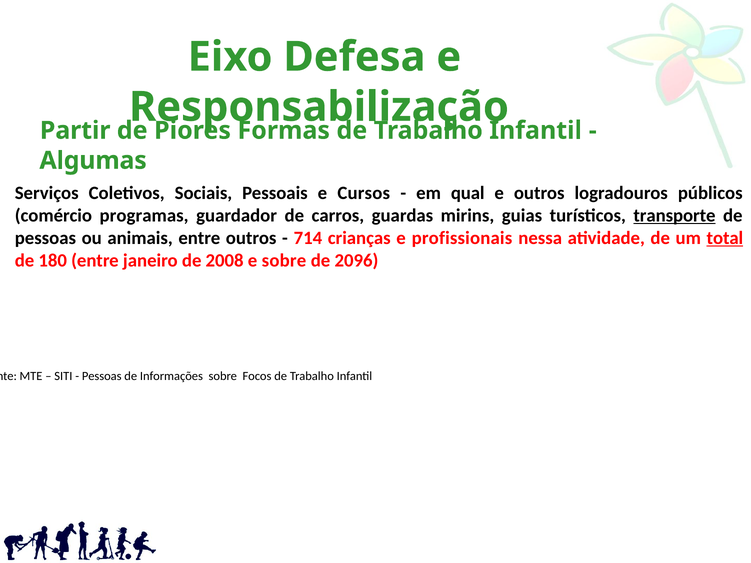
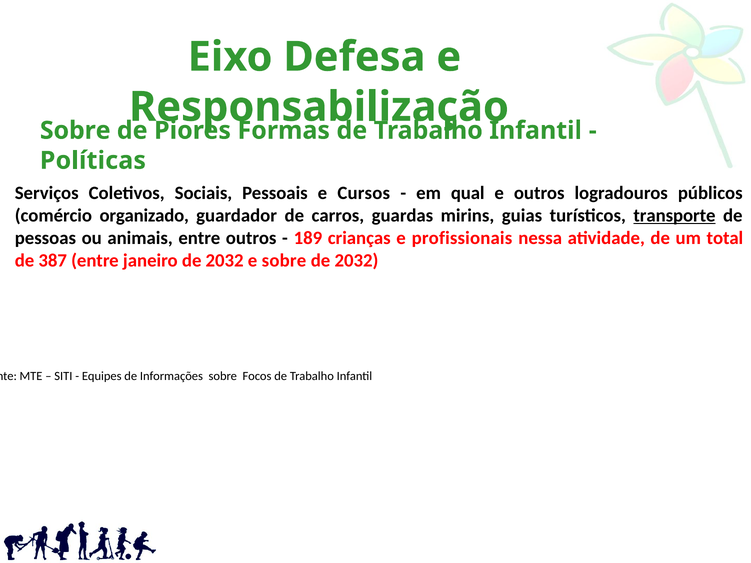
Partir at (75, 131): Partir -> Sobre
Algumas: Algumas -> Políticas
programas: programas -> organizado
714: 714 -> 189
total underline: present -> none
180: 180 -> 387
janeiro de 2008: 2008 -> 2032
2096 at (357, 261): 2096 -> 2032
Pessoas at (102, 376): Pessoas -> Equipes
